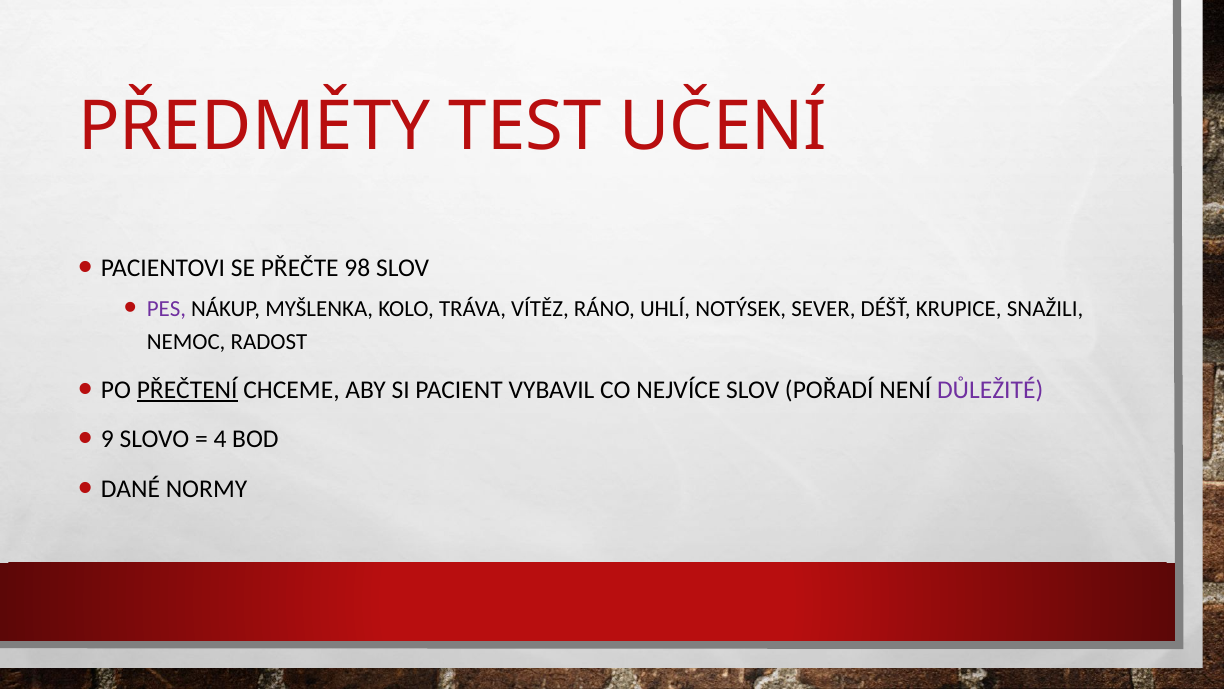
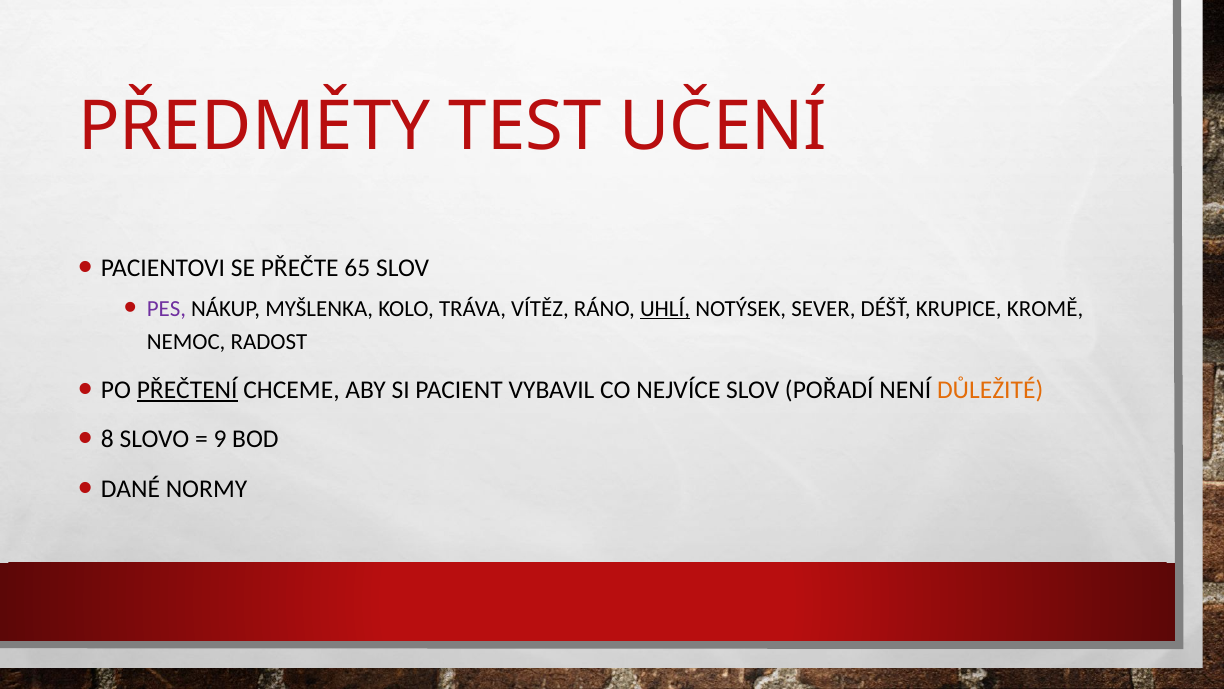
98: 98 -> 65
UHLÍ underline: none -> present
SNAŽILI: SNAŽILI -> KROMĚ
DŮLEŽITÉ colour: purple -> orange
9: 9 -> 8
4: 4 -> 9
